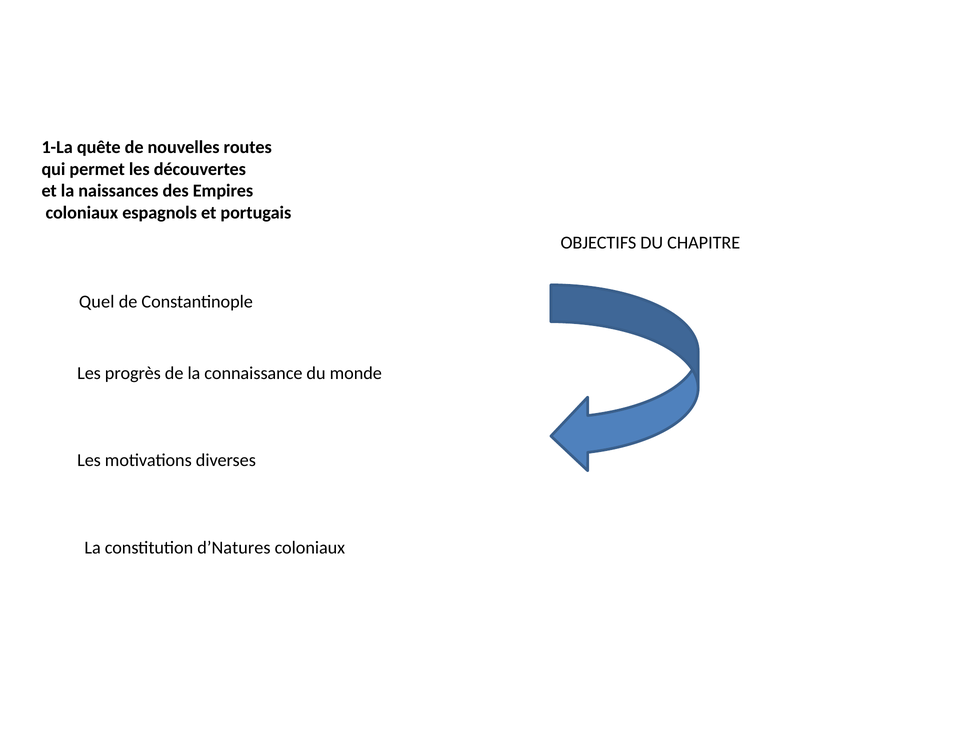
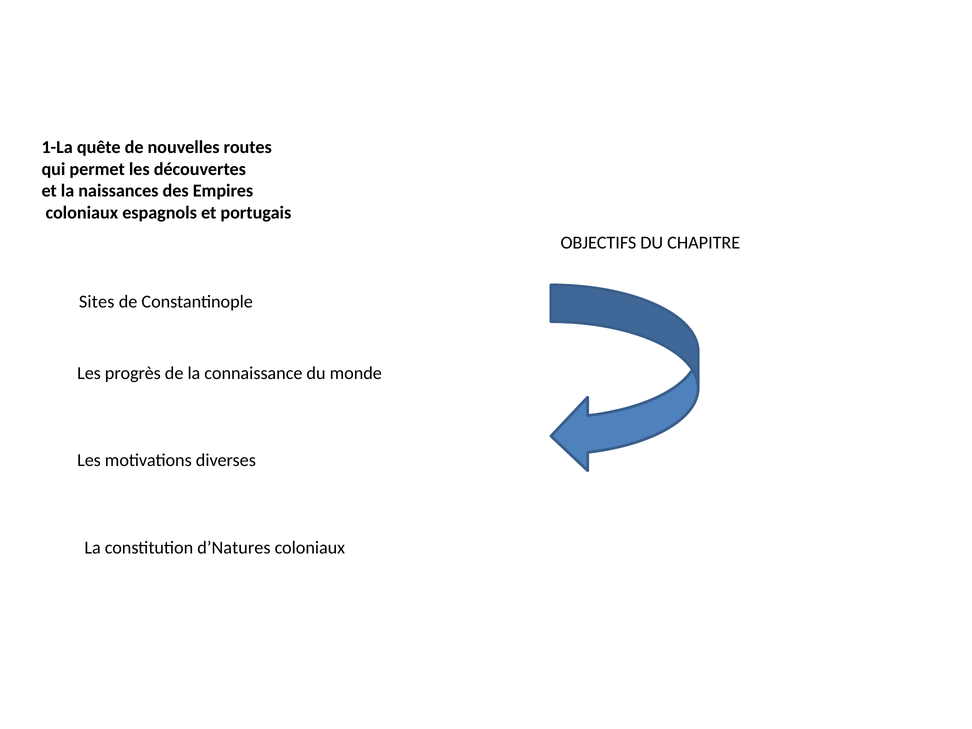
Quel: Quel -> Sites
